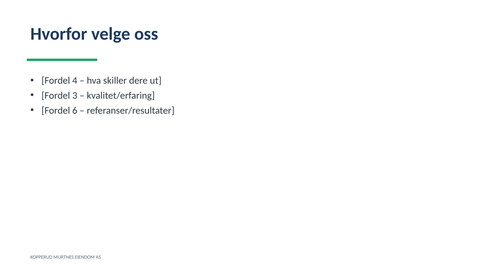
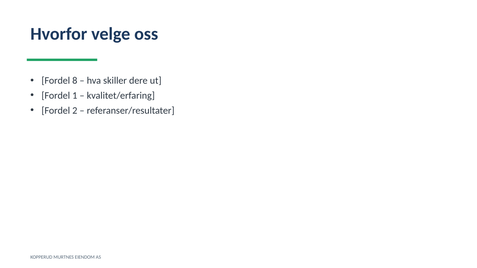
4: 4 -> 8
3: 3 -> 1
6: 6 -> 2
